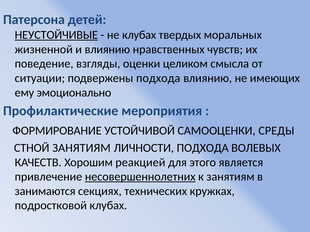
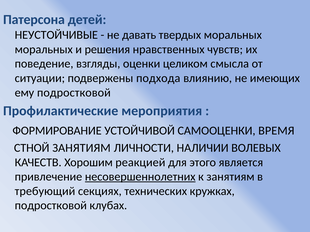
НЕУСТОЙЧИВЫЕ underline: present -> none
не клубах: клубах -> давать
жизненной at (44, 49): жизненной -> моральных
и влиянию: влиянию -> решения
ему эмоционально: эмоционально -> подростковой
СРЕДЫ: СРЕДЫ -> ВРЕМЯ
ЛИЧНОСТИ ПОДХОДА: ПОДХОДА -> НАЛИЧИИ
занимаются: занимаются -> требующий
